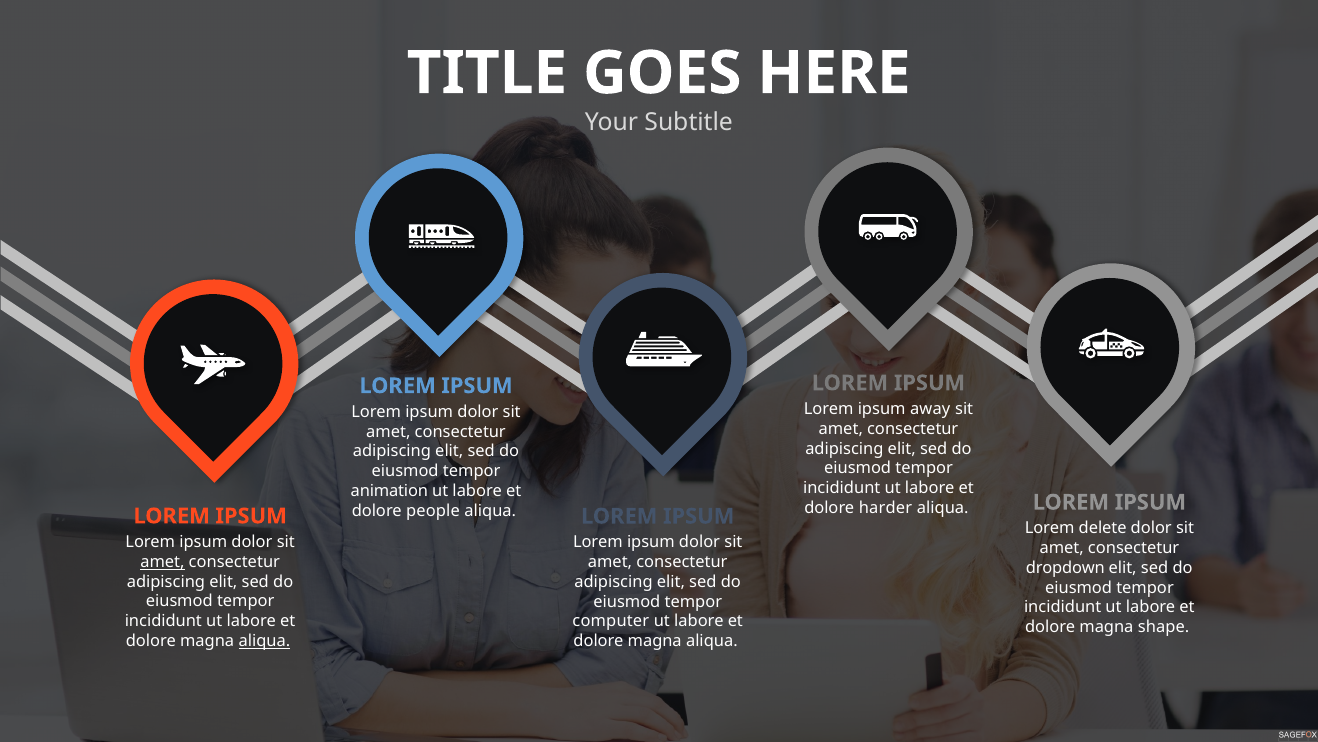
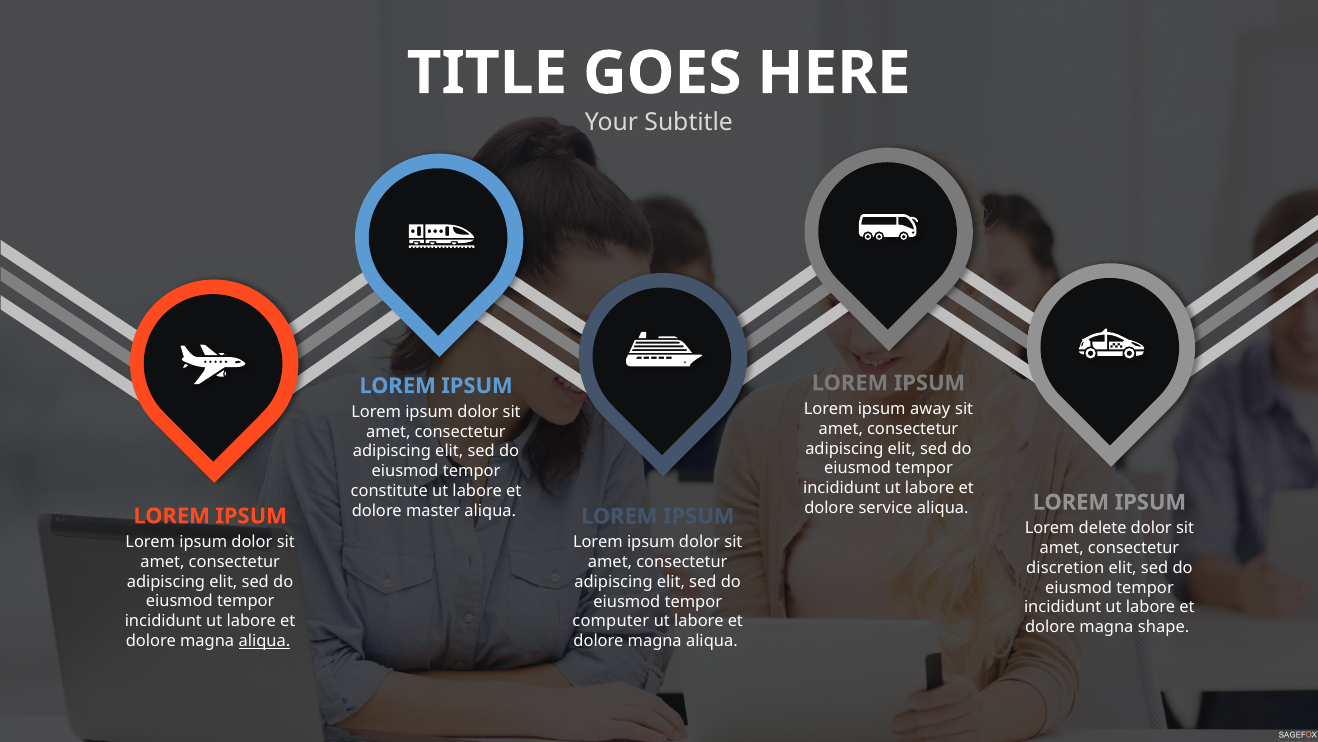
animation: animation -> constitute
harder: harder -> service
people: people -> master
amet at (162, 561) underline: present -> none
dropdown: dropdown -> discretion
